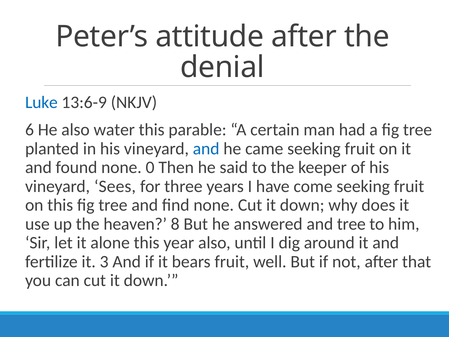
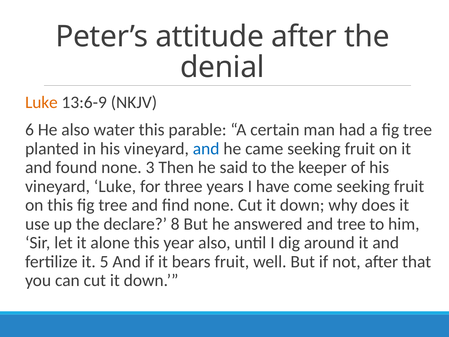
Luke at (41, 102) colour: blue -> orange
0: 0 -> 3
vineyard Sees: Sees -> Luke
heaven: heaven -> declare
3: 3 -> 5
